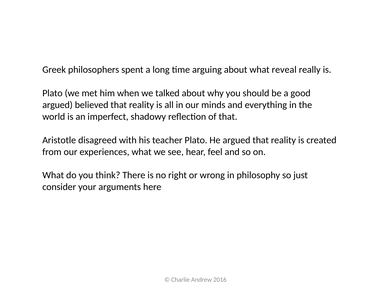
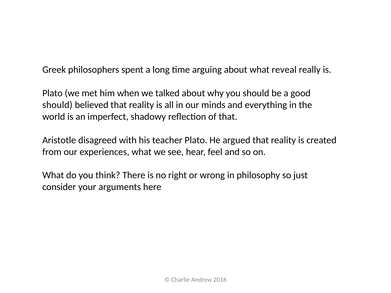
argued at (57, 105): argued -> should
